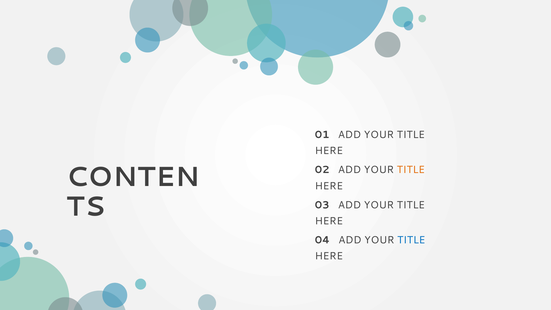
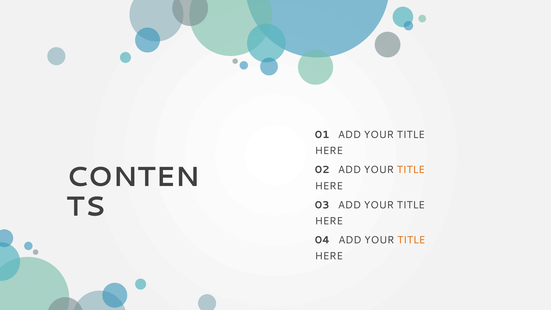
TITLE at (411, 240) colour: blue -> orange
